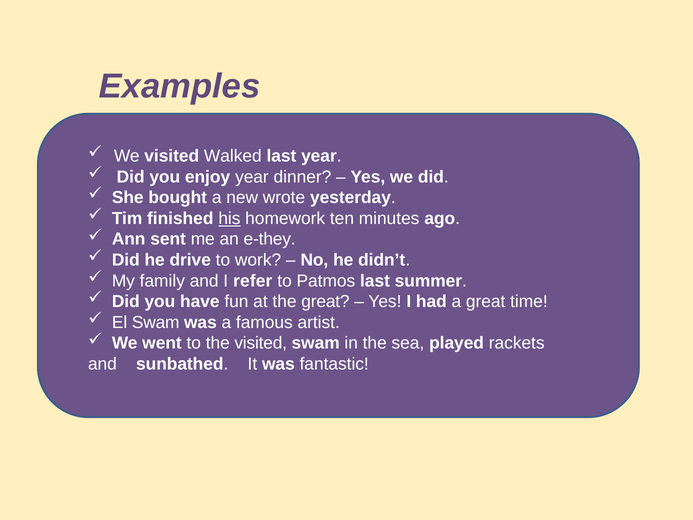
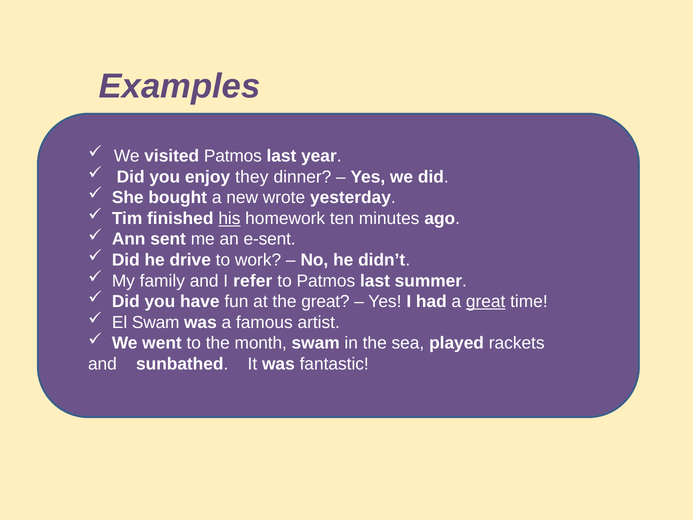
visited Walked: Walked -> Patmos
enjoy year: year -> they
e-they: e-they -> e-sent
great at (486, 301) underline: none -> present
the visited: visited -> month
